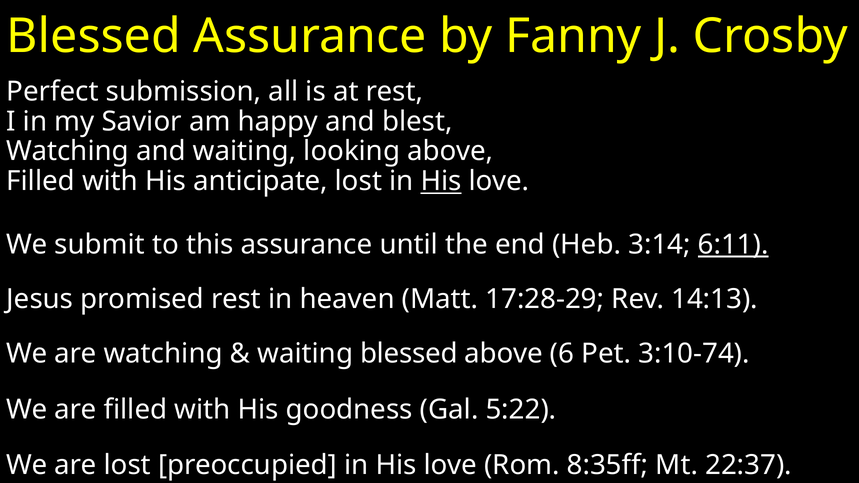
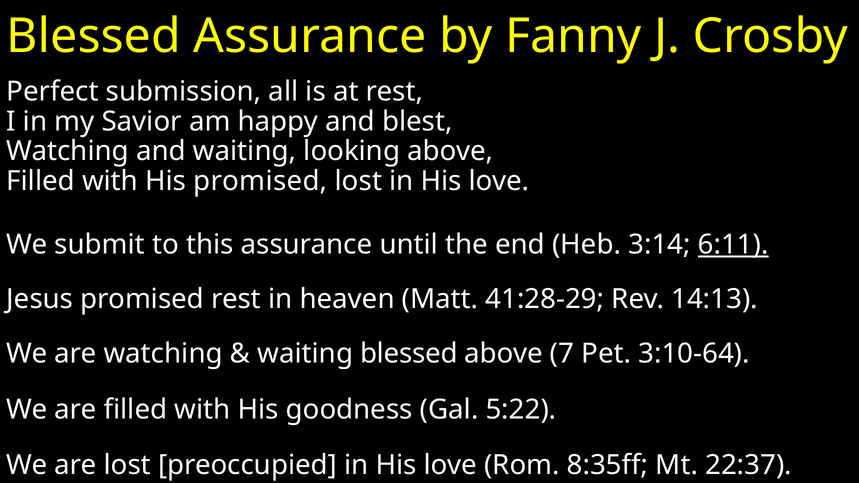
His anticipate: anticipate -> promised
His at (441, 181) underline: present -> none
17:28-29: 17:28-29 -> 41:28-29
6: 6 -> 7
3:10-74: 3:10-74 -> 3:10-64
